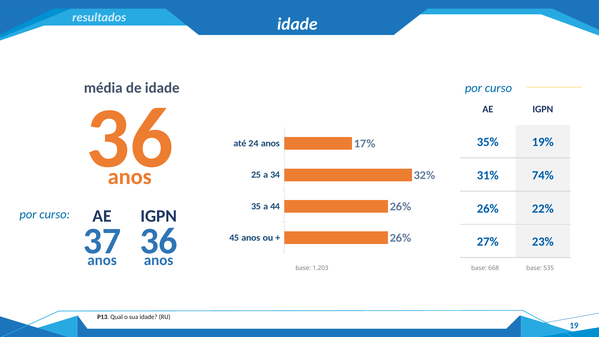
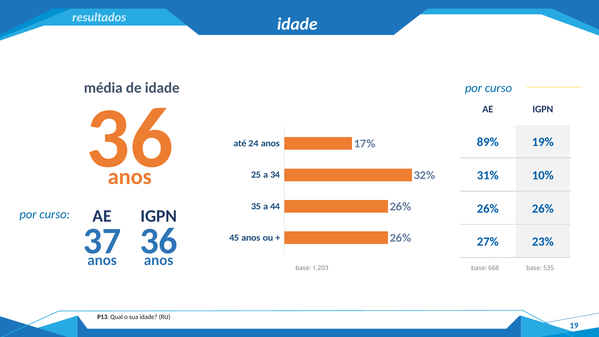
35%: 35% -> 89%
31% 74%: 74% -> 10%
22% at (543, 209): 22% -> 26%
